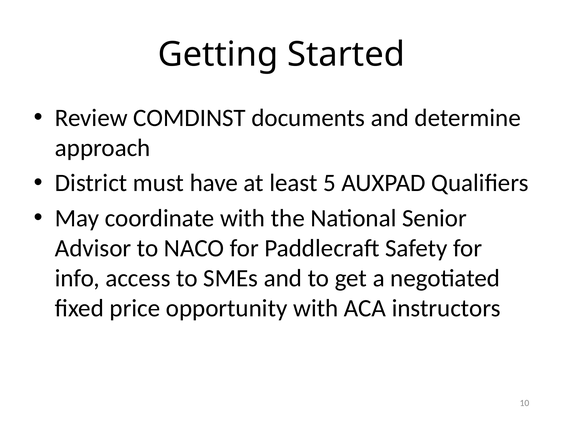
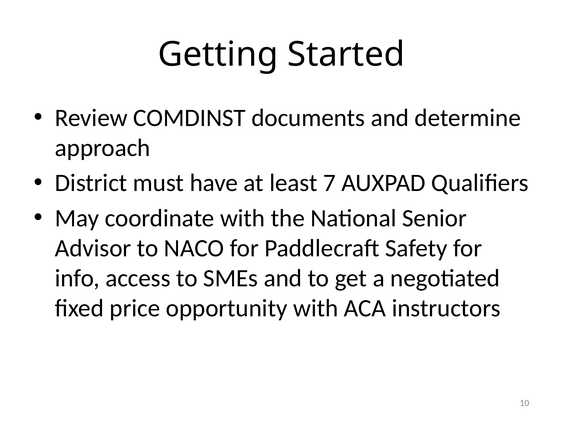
5: 5 -> 7
